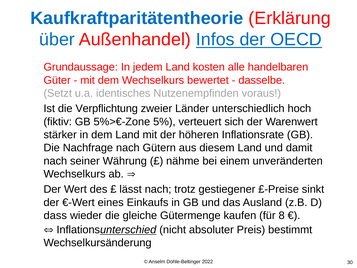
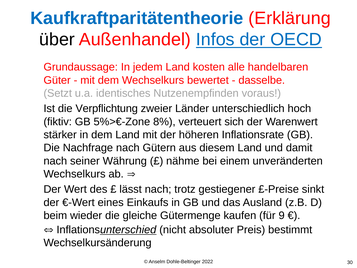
über colour: blue -> black
5%: 5% -> 8%
dass: dass -> beim
8: 8 -> 9
